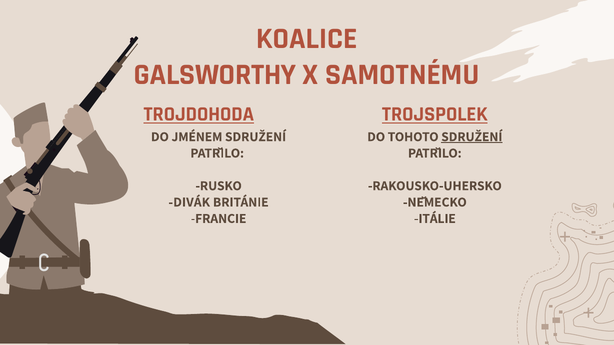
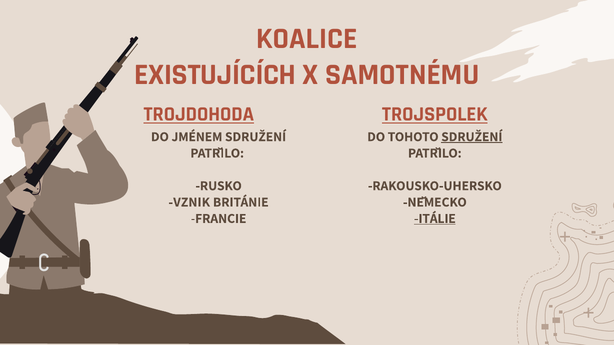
GALSWORTHY: GALSWORTHY -> EXISTUJÍCÍCH
DIVÁK: DIVÁK -> VZNIK
ITÁLIE underline: none -> present
